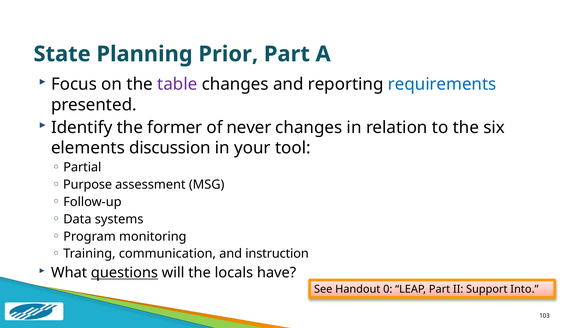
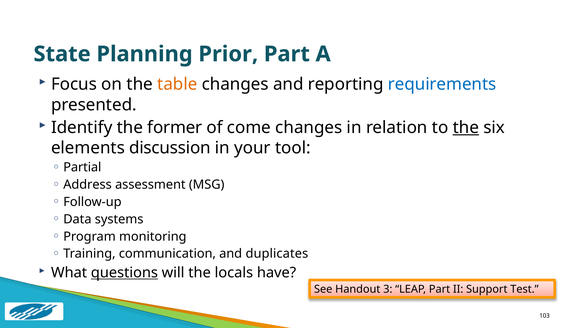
table colour: purple -> orange
never: never -> come
the at (466, 128) underline: none -> present
Purpose: Purpose -> Address
instruction: instruction -> duplicates
0: 0 -> 3
Into: Into -> Test
